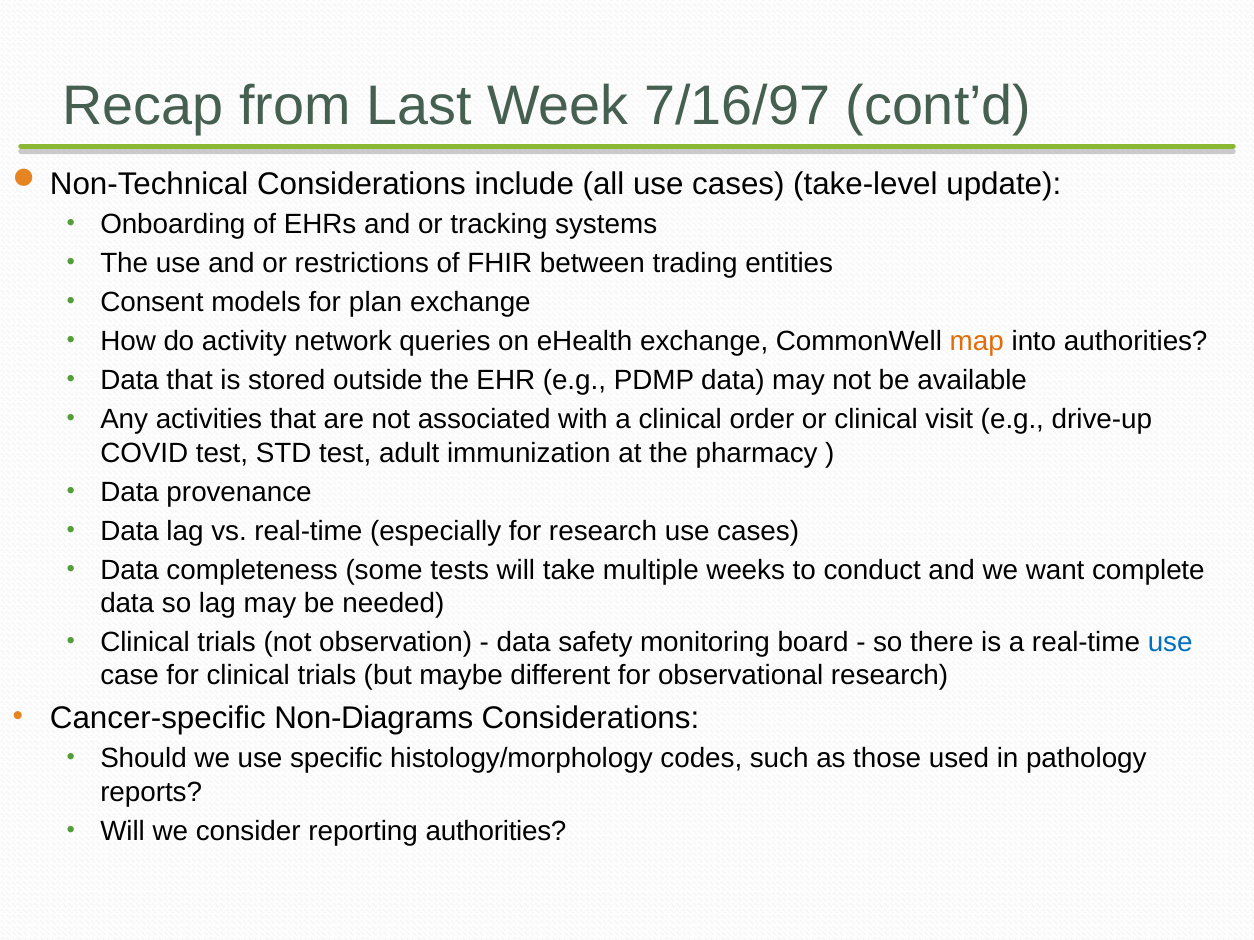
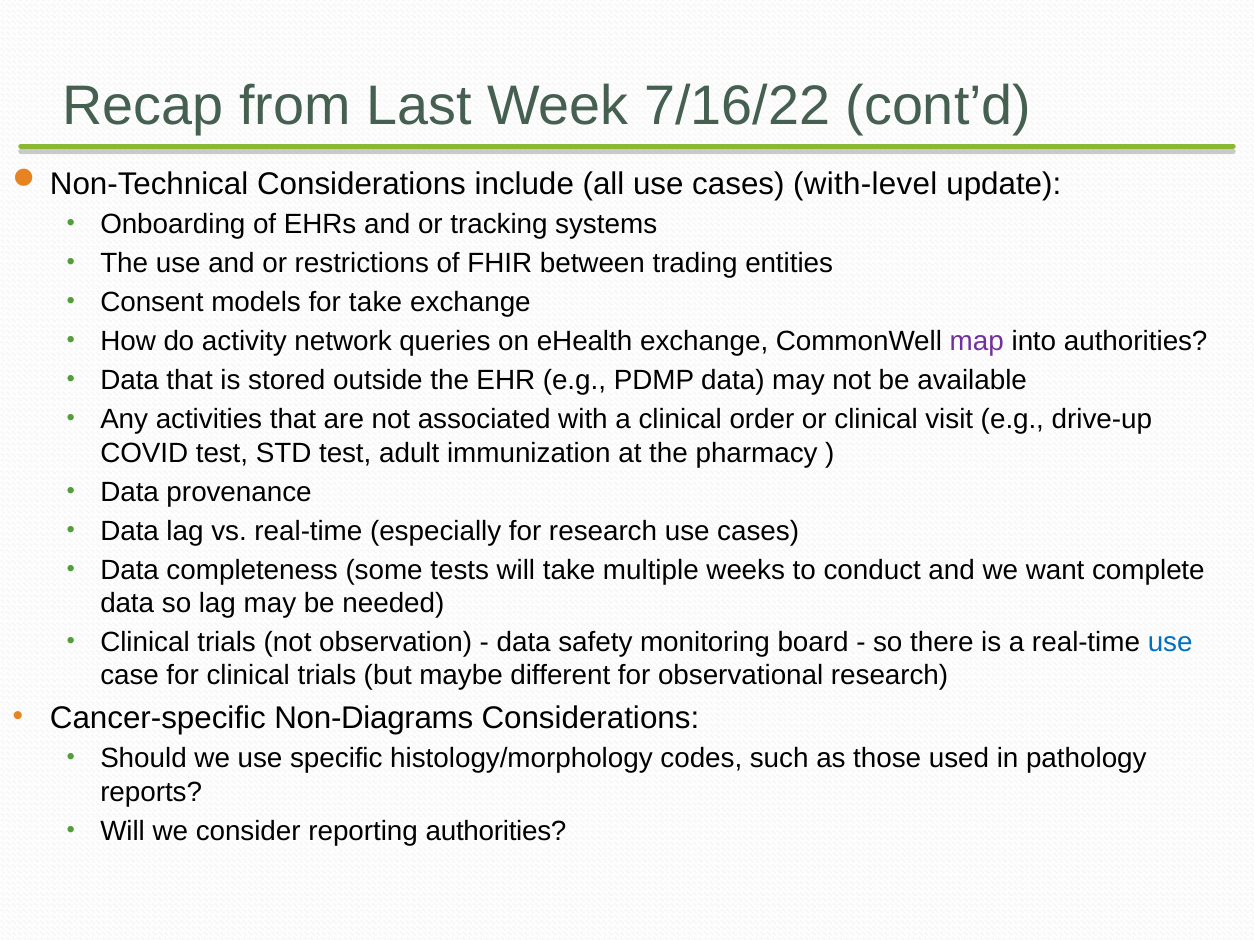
7/16/97: 7/16/97 -> 7/16/22
take-level: take-level -> with-level
for plan: plan -> take
map colour: orange -> purple
